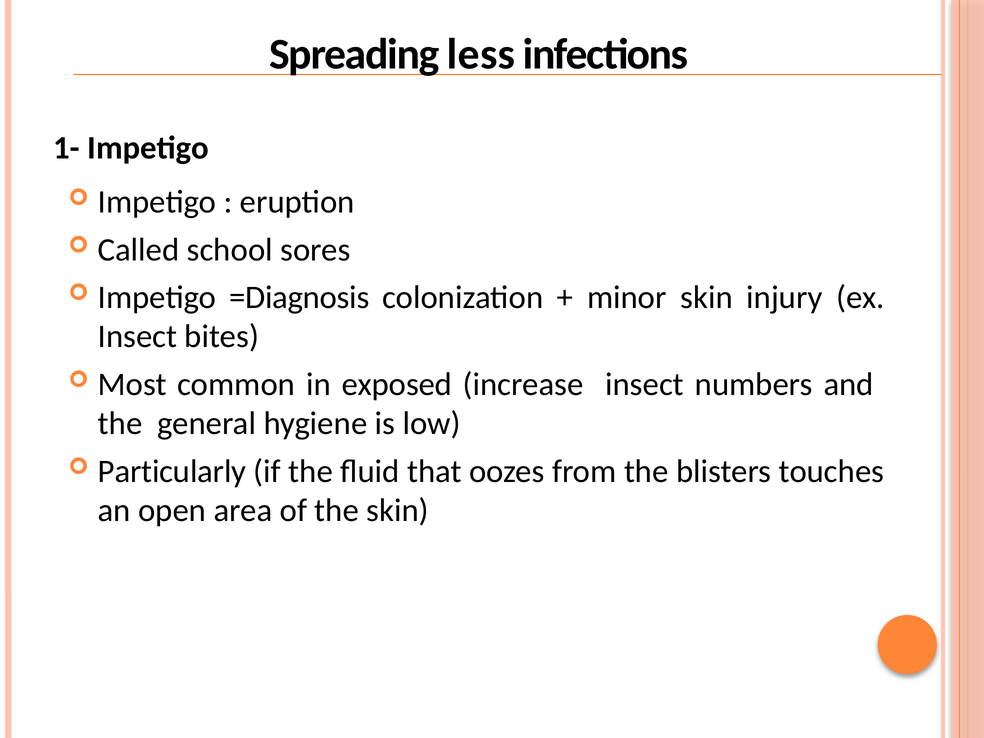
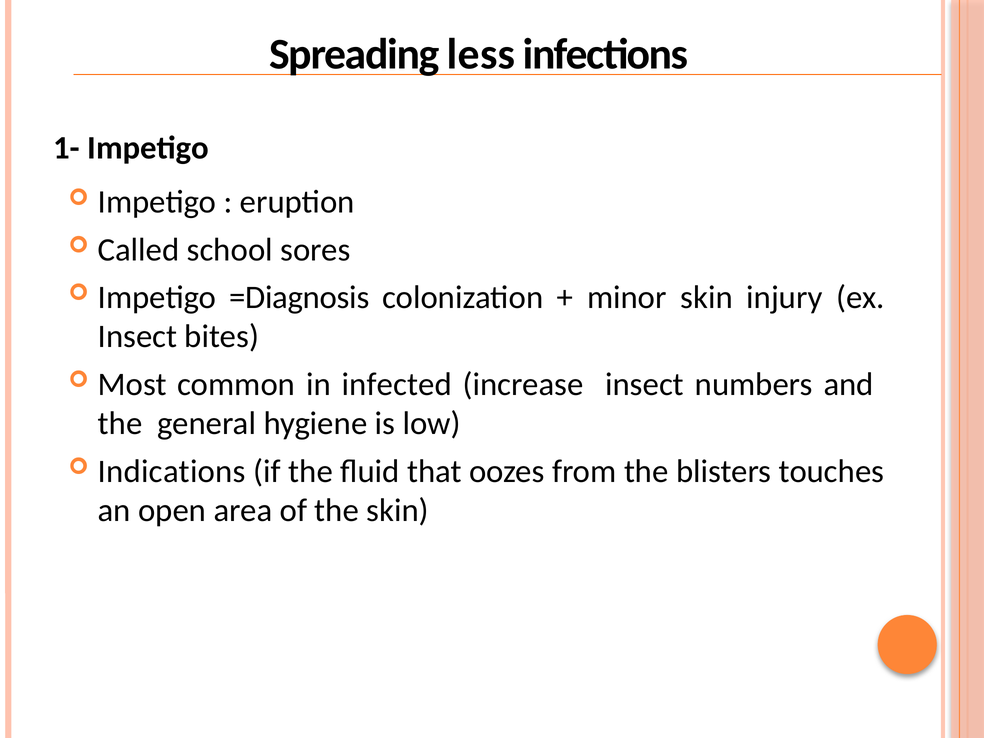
exposed: exposed -> infected
Particularly: Particularly -> Indications
